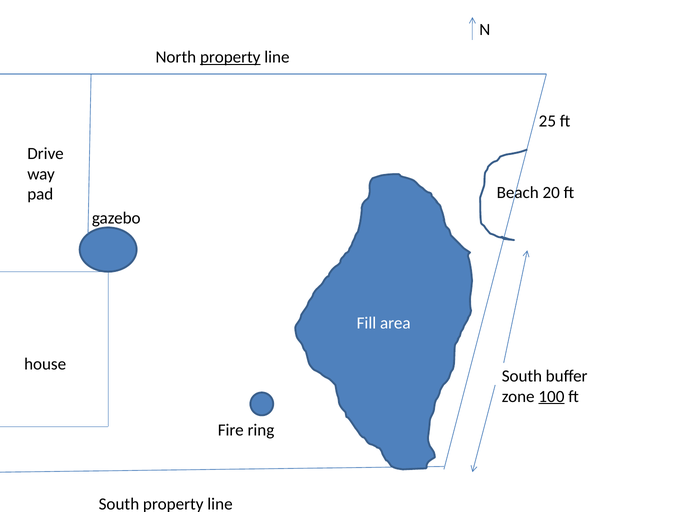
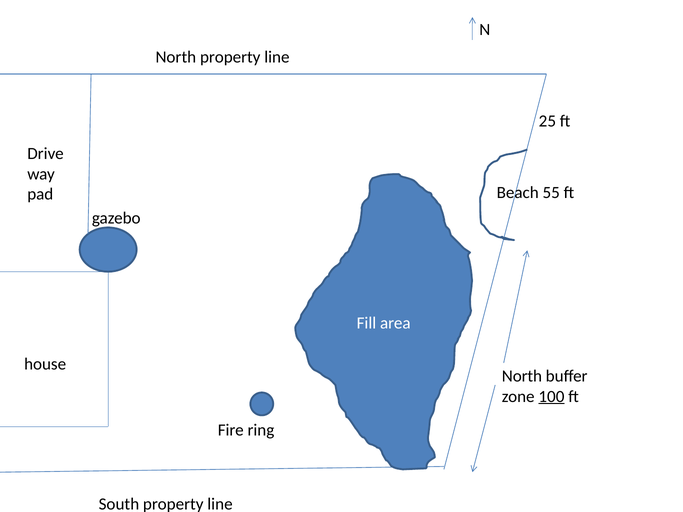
property at (230, 57) underline: present -> none
20: 20 -> 55
South at (522, 376): South -> North
